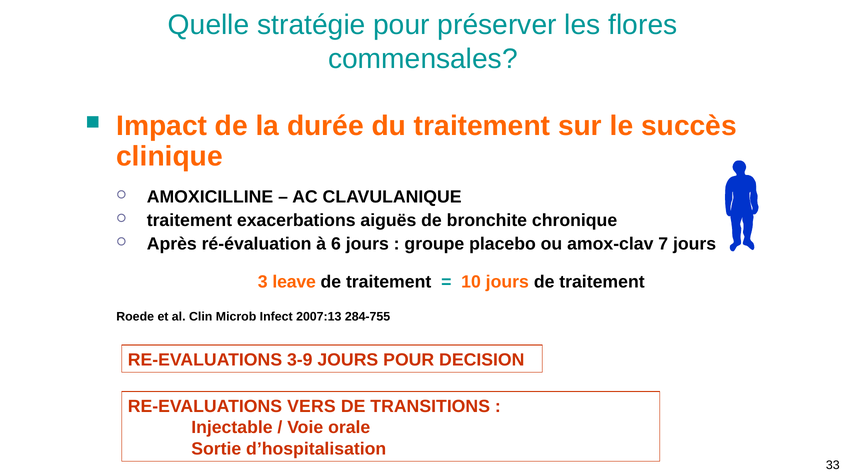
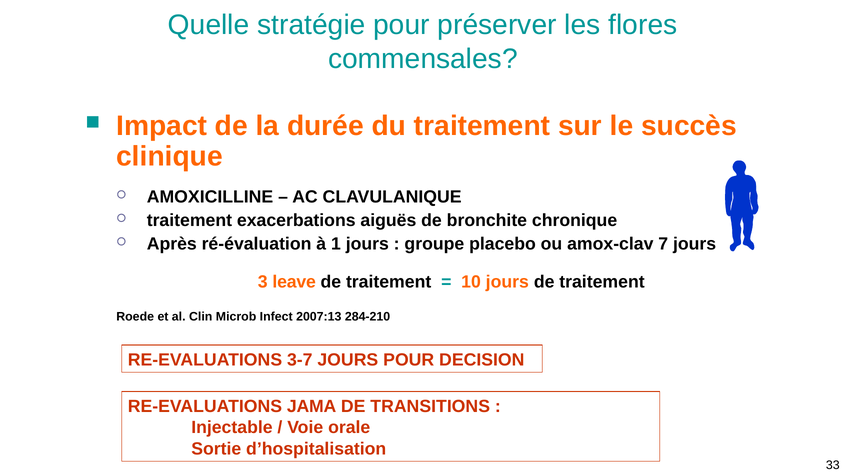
6: 6 -> 1
284-755: 284-755 -> 284-210
3-9: 3-9 -> 3-7
VERS: VERS -> JAMA
